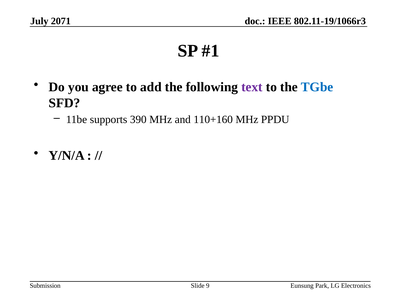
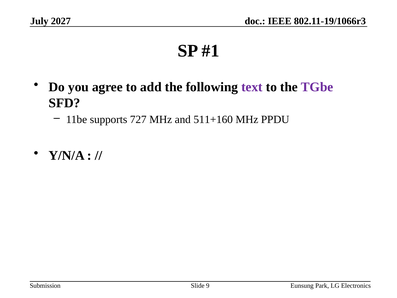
2071: 2071 -> 2027
TGbe colour: blue -> purple
390: 390 -> 727
110+160: 110+160 -> 511+160
